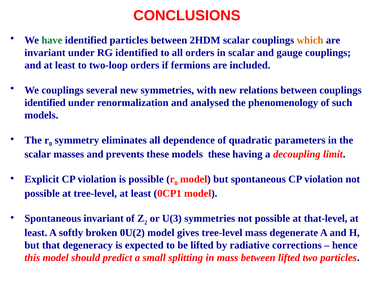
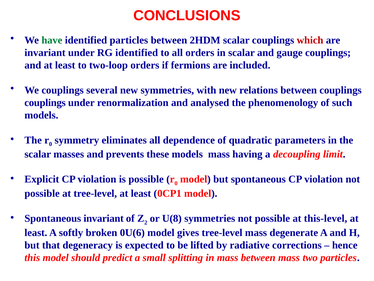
which colour: orange -> red
identified at (45, 102): identified -> couplings
models these: these -> mass
U(3: U(3 -> U(8
that-level: that-level -> this-level
0U(2: 0U(2 -> 0U(6
between lifted: lifted -> mass
